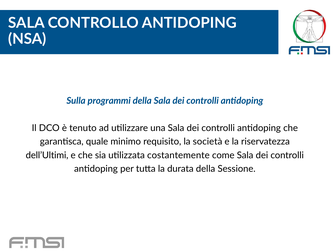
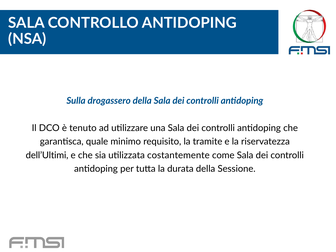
programmi: programmi -> drogassero
società: società -> tramite
